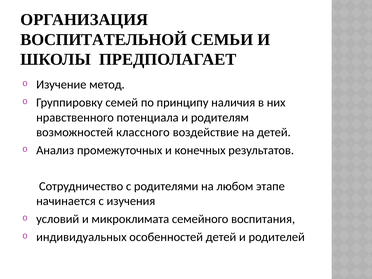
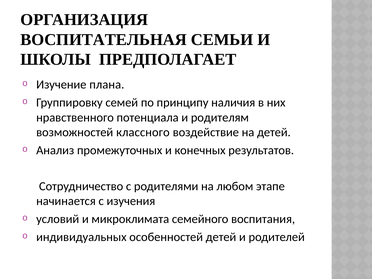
ВОСПИТАТЕЛЬНОЙ: ВОСПИТАТЕЛЬНОЙ -> ВОСПИТАТЕЛЬНАЯ
метод: метод -> плана
